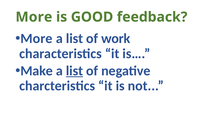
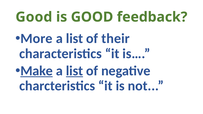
More at (34, 17): More -> Good
work: work -> their
Make underline: none -> present
